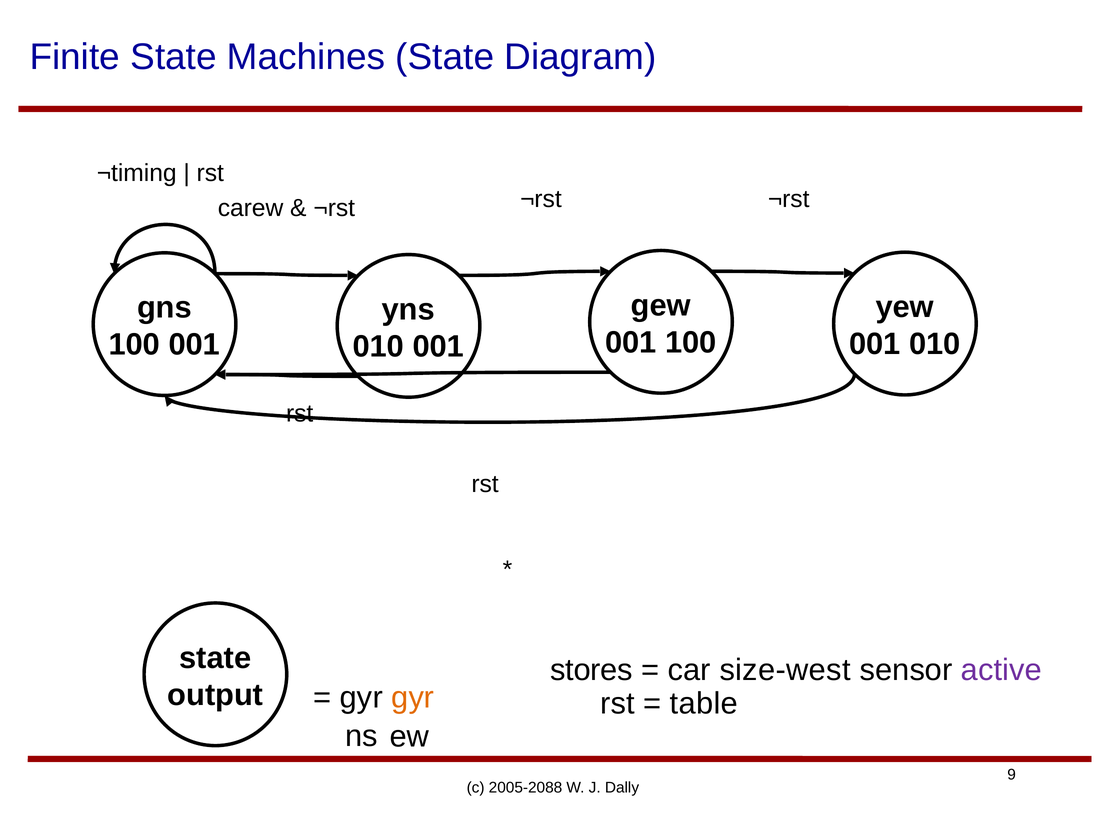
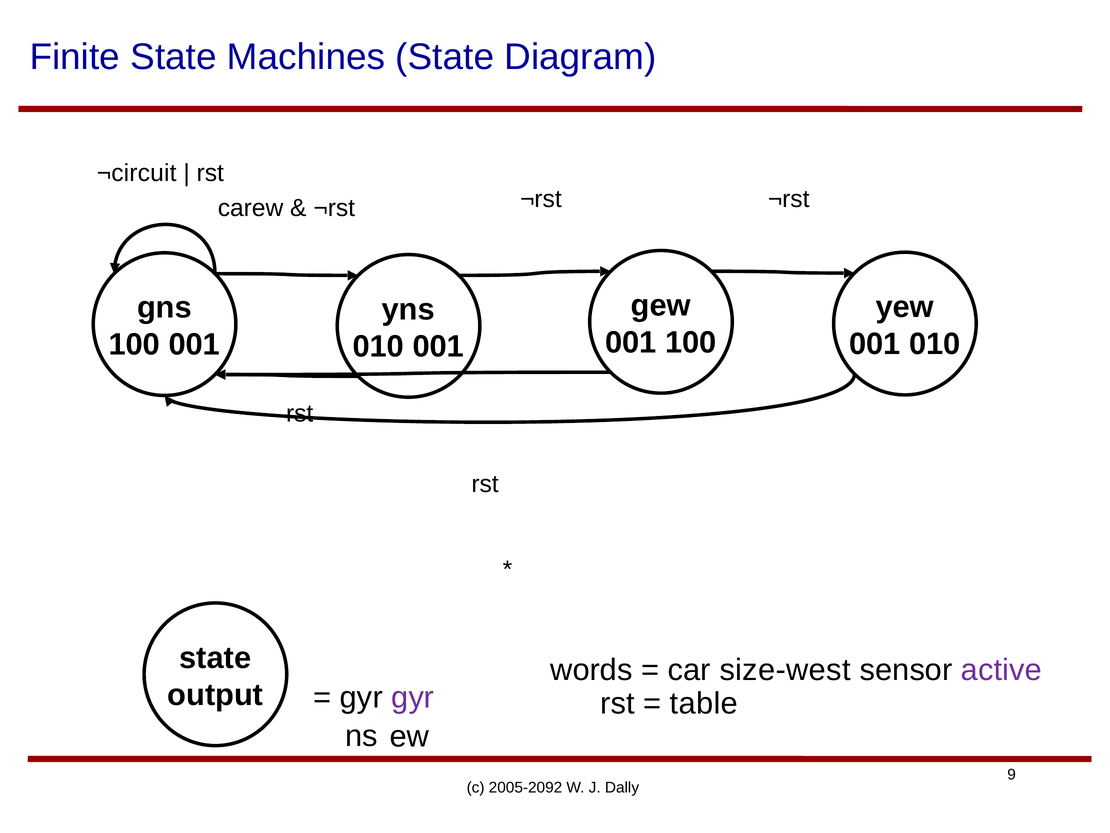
¬timing: ¬timing -> ¬circuit
stores: stores -> words
gyr at (413, 697) colour: orange -> purple
2005-2088: 2005-2088 -> 2005-2092
